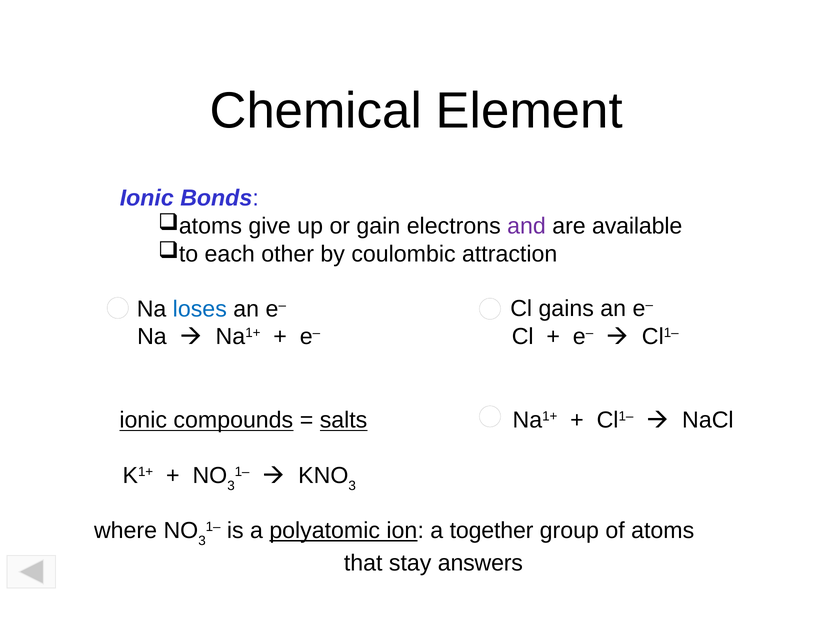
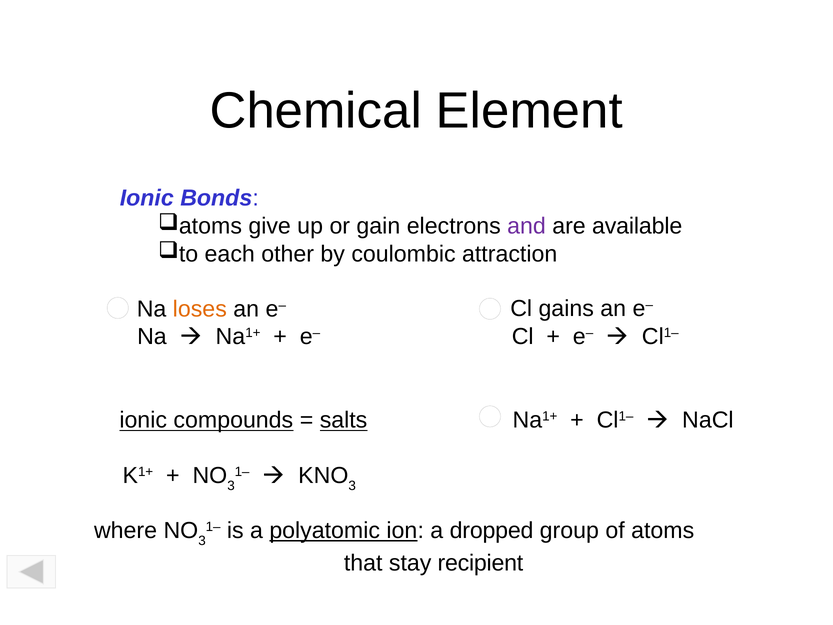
loses colour: blue -> orange
together: together -> dropped
answers: answers -> recipient
